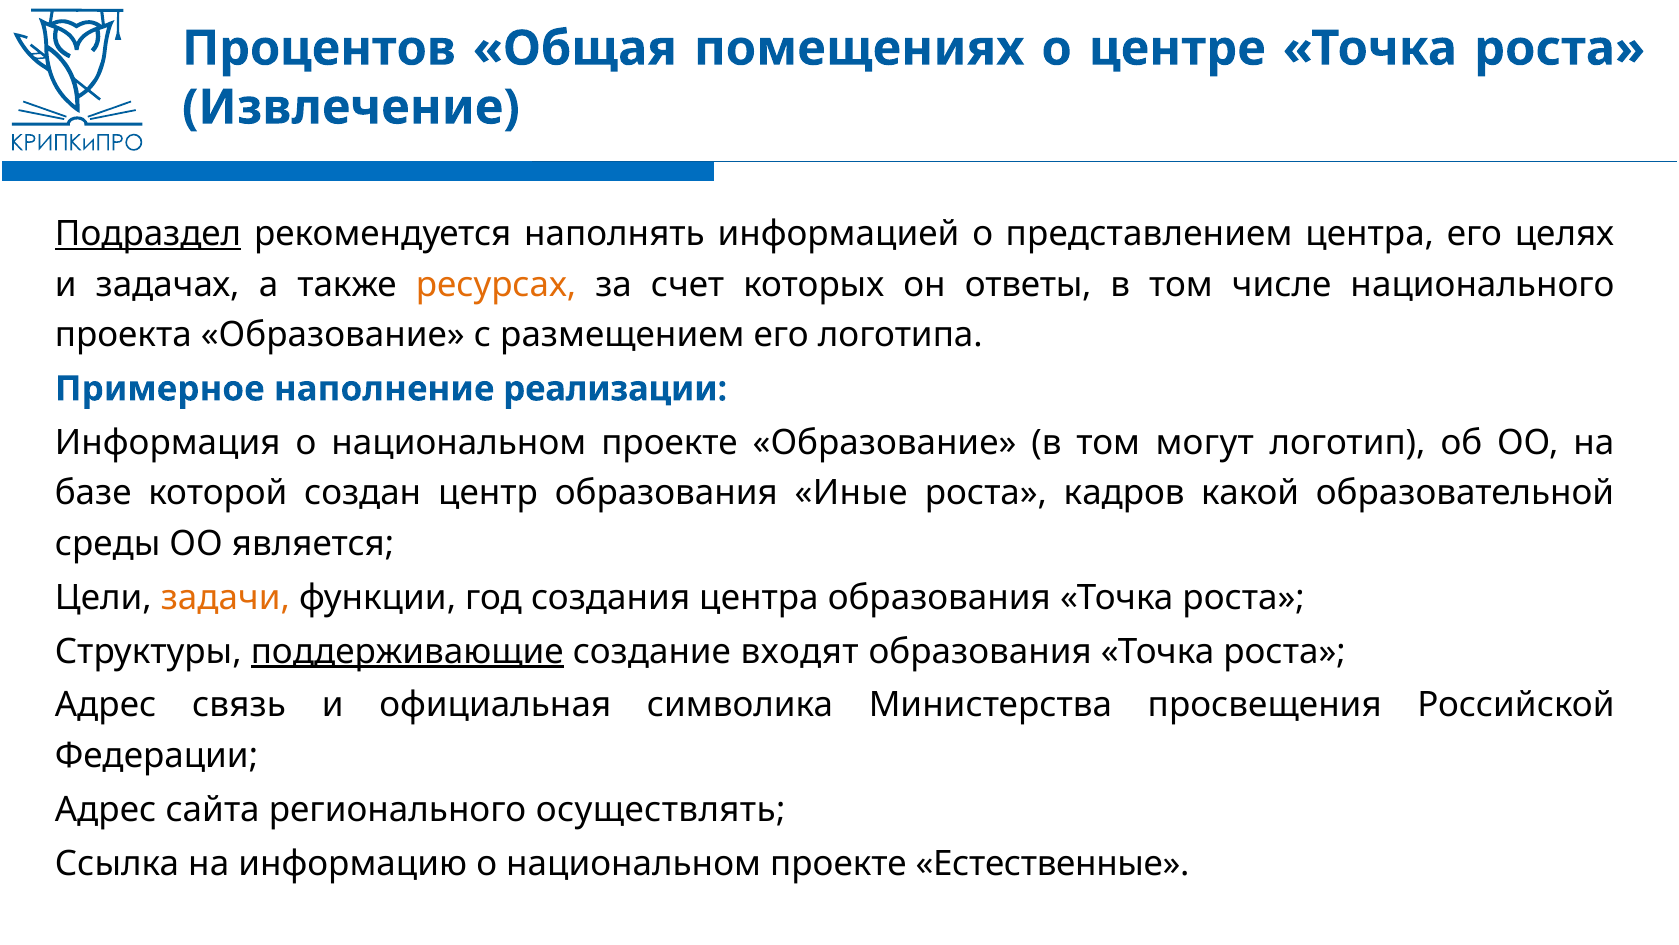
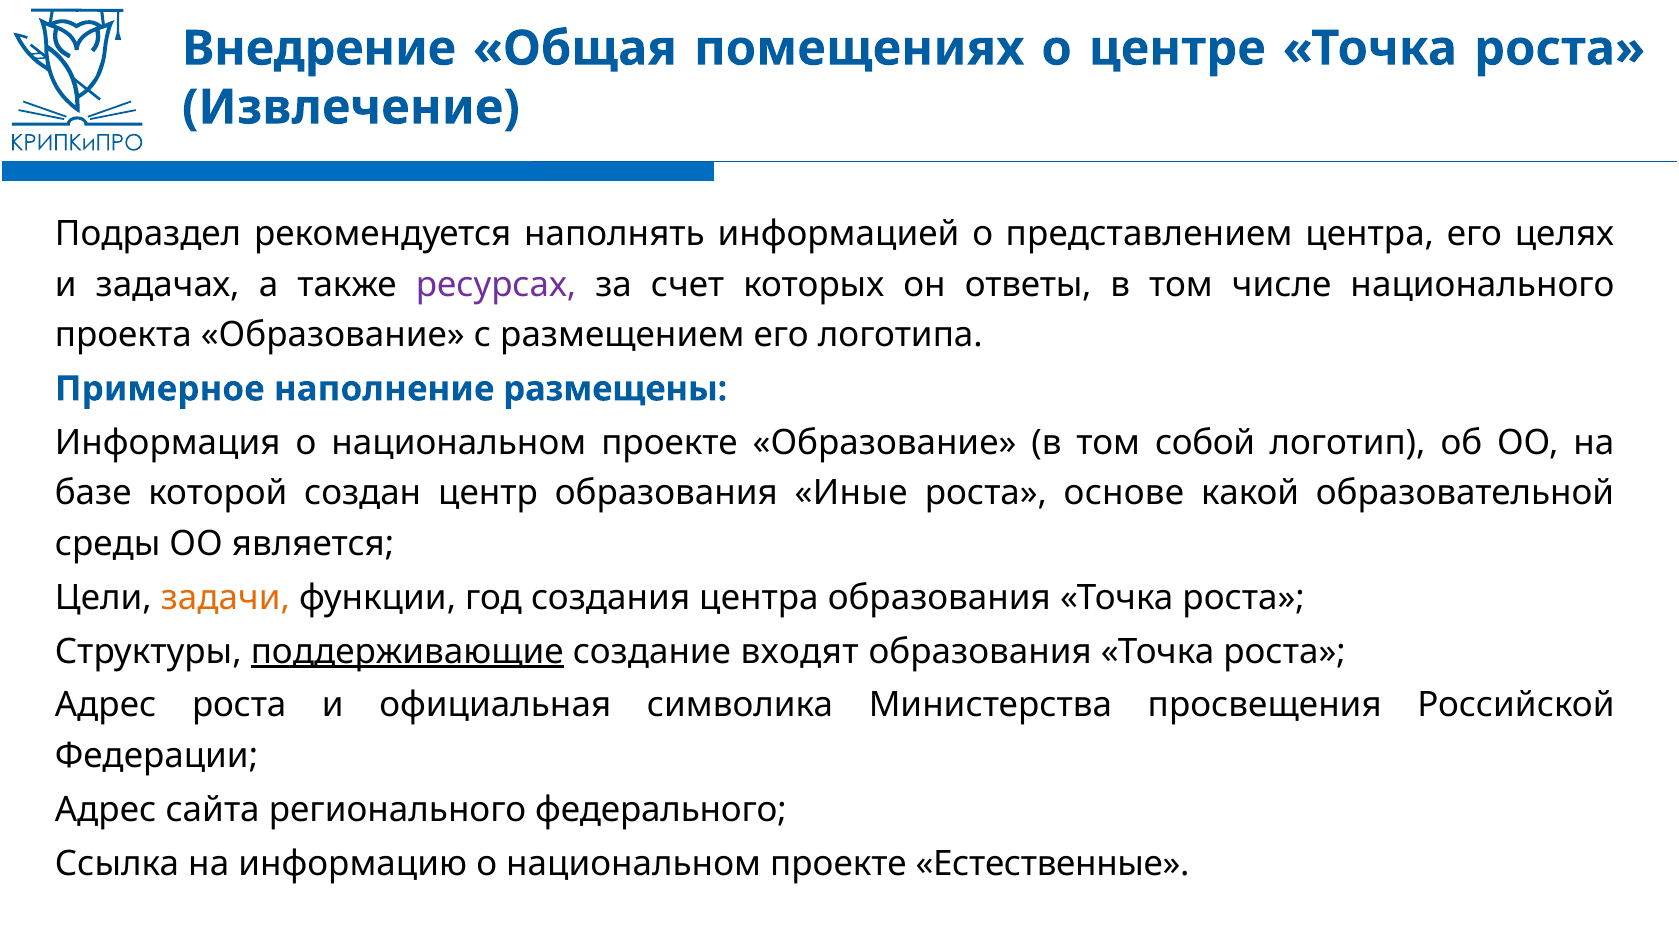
Процентов: Процентов -> Внедрение
Подраздел underline: present -> none
ресурсах colour: orange -> purple
реализации: реализации -> размещены
могут: могут -> собой
кадров: кадров -> основе
Адрес связь: связь -> роста
осуществлять: осуществлять -> федерального
